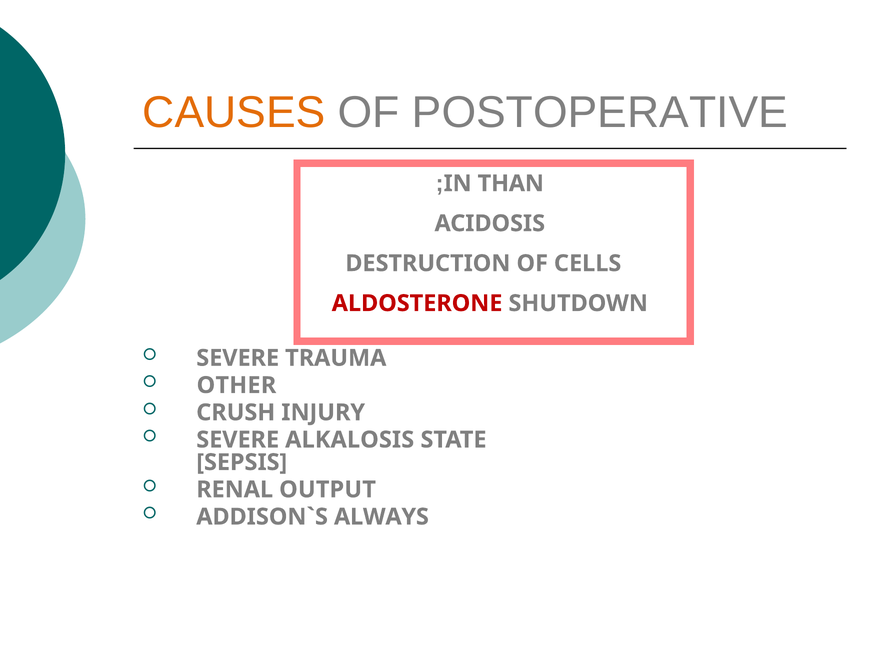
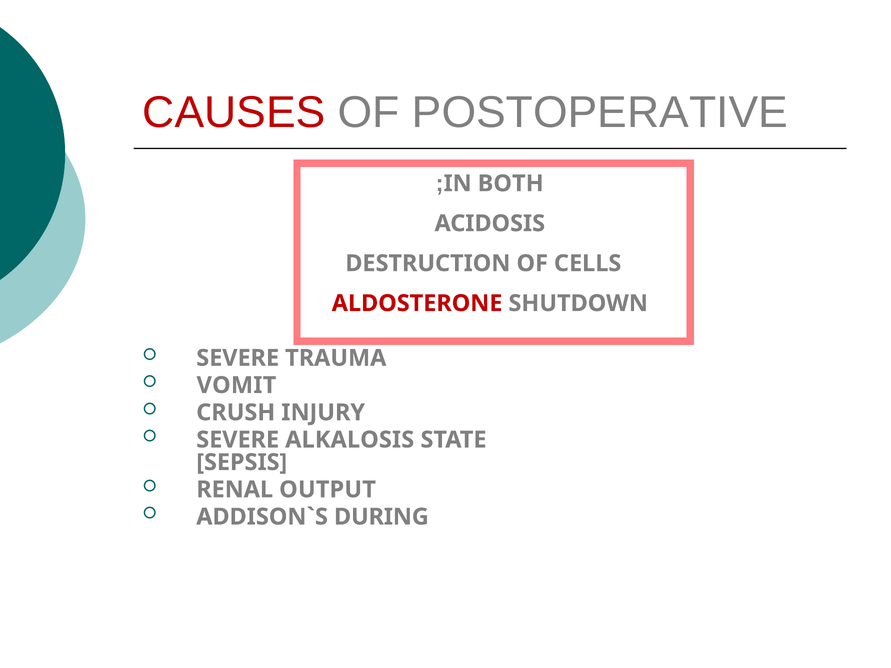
CAUSES colour: orange -> red
THAN: THAN -> BOTH
OTHER: OTHER -> VOMIT
ALWAYS: ALWAYS -> DURING
